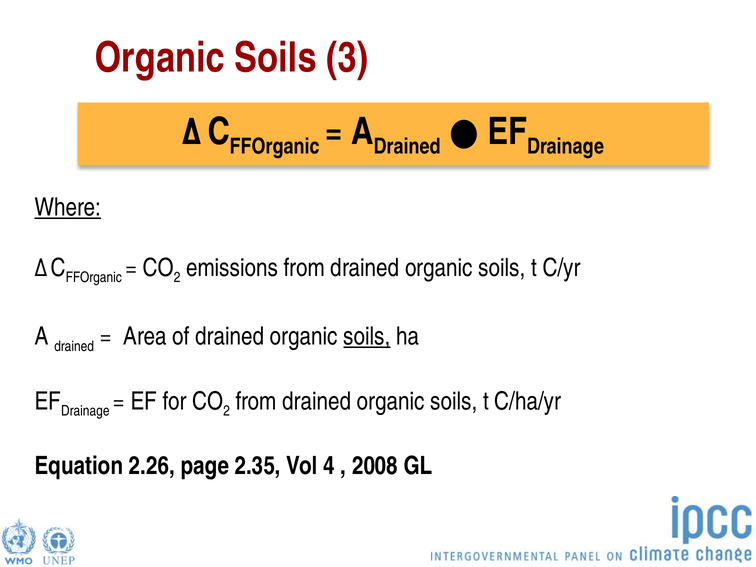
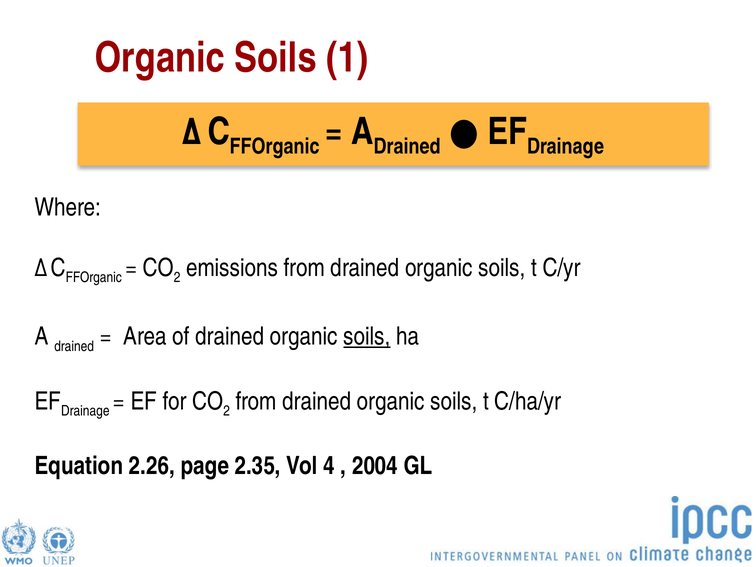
3: 3 -> 1
Where underline: present -> none
2008: 2008 -> 2004
